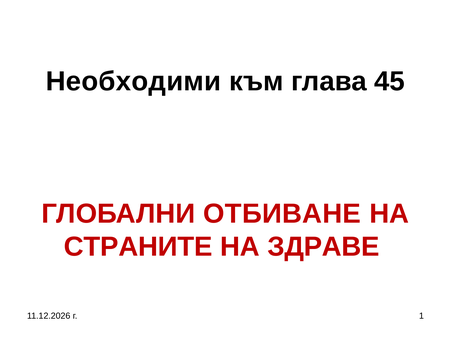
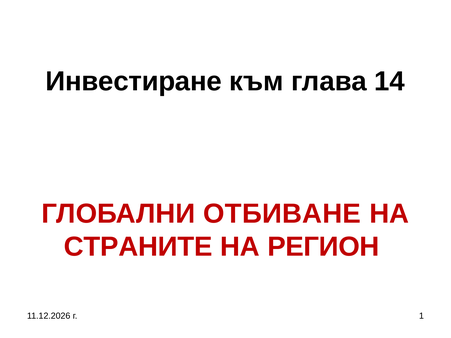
Необходими: Необходими -> Инвестиране
45: 45 -> 14
ЗДРАВЕ: ЗДРАВЕ -> РЕГИОН
